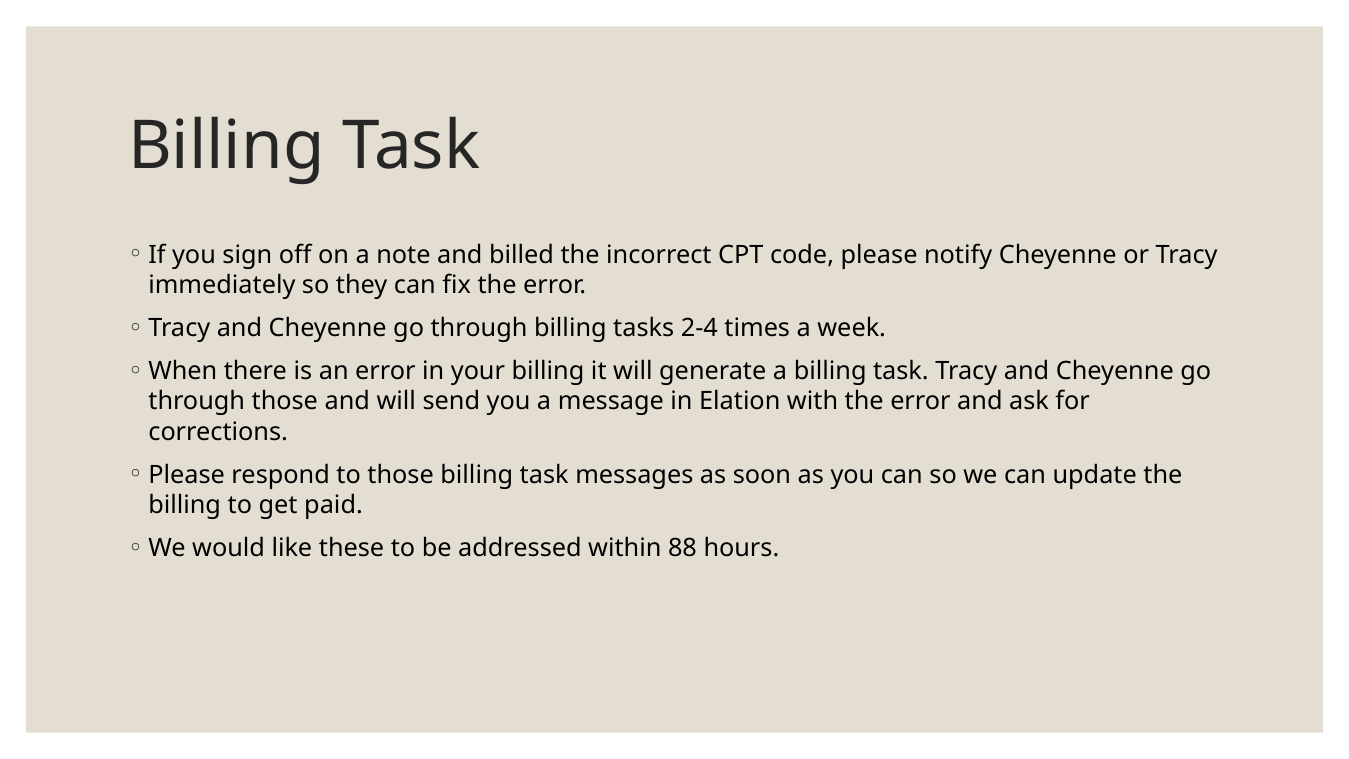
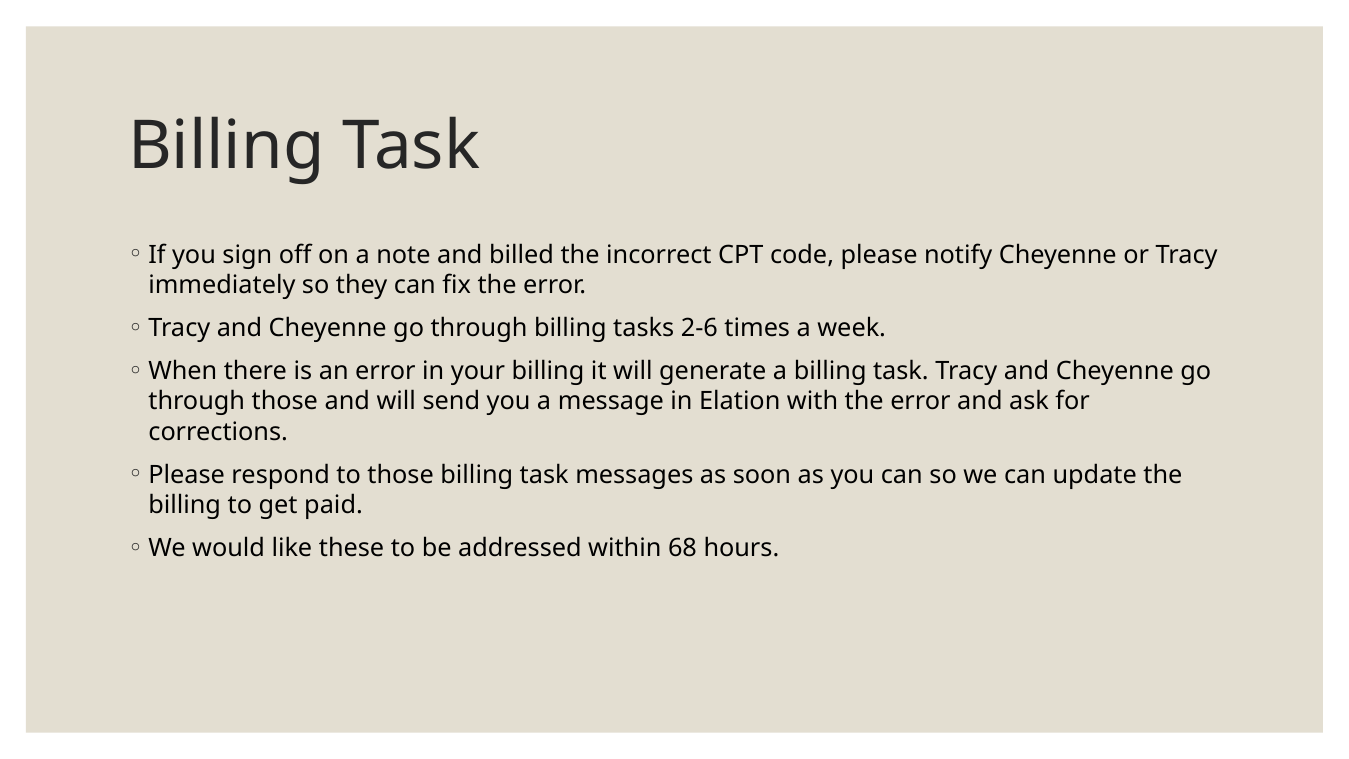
2-4: 2-4 -> 2-6
88: 88 -> 68
